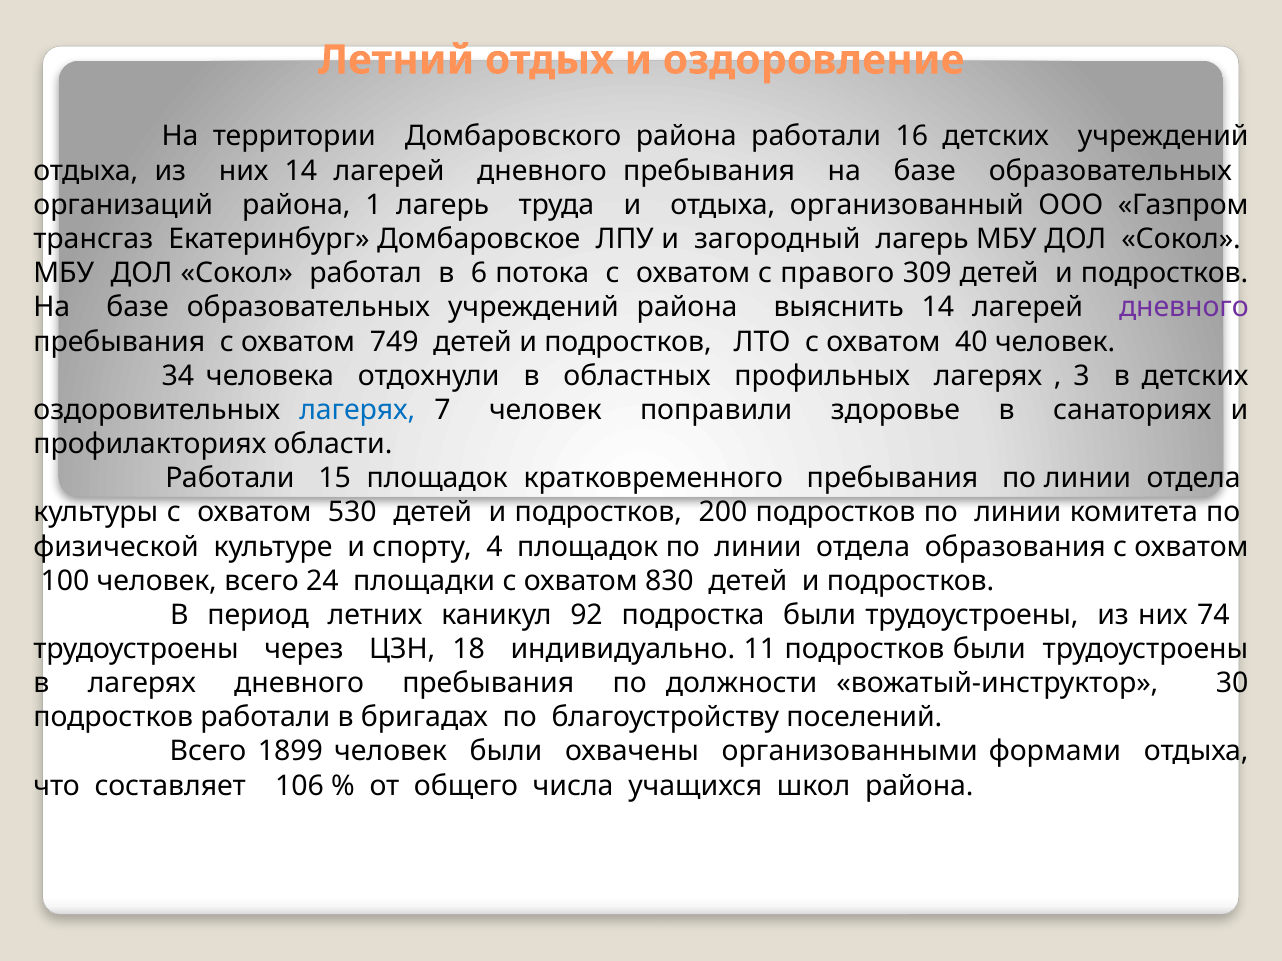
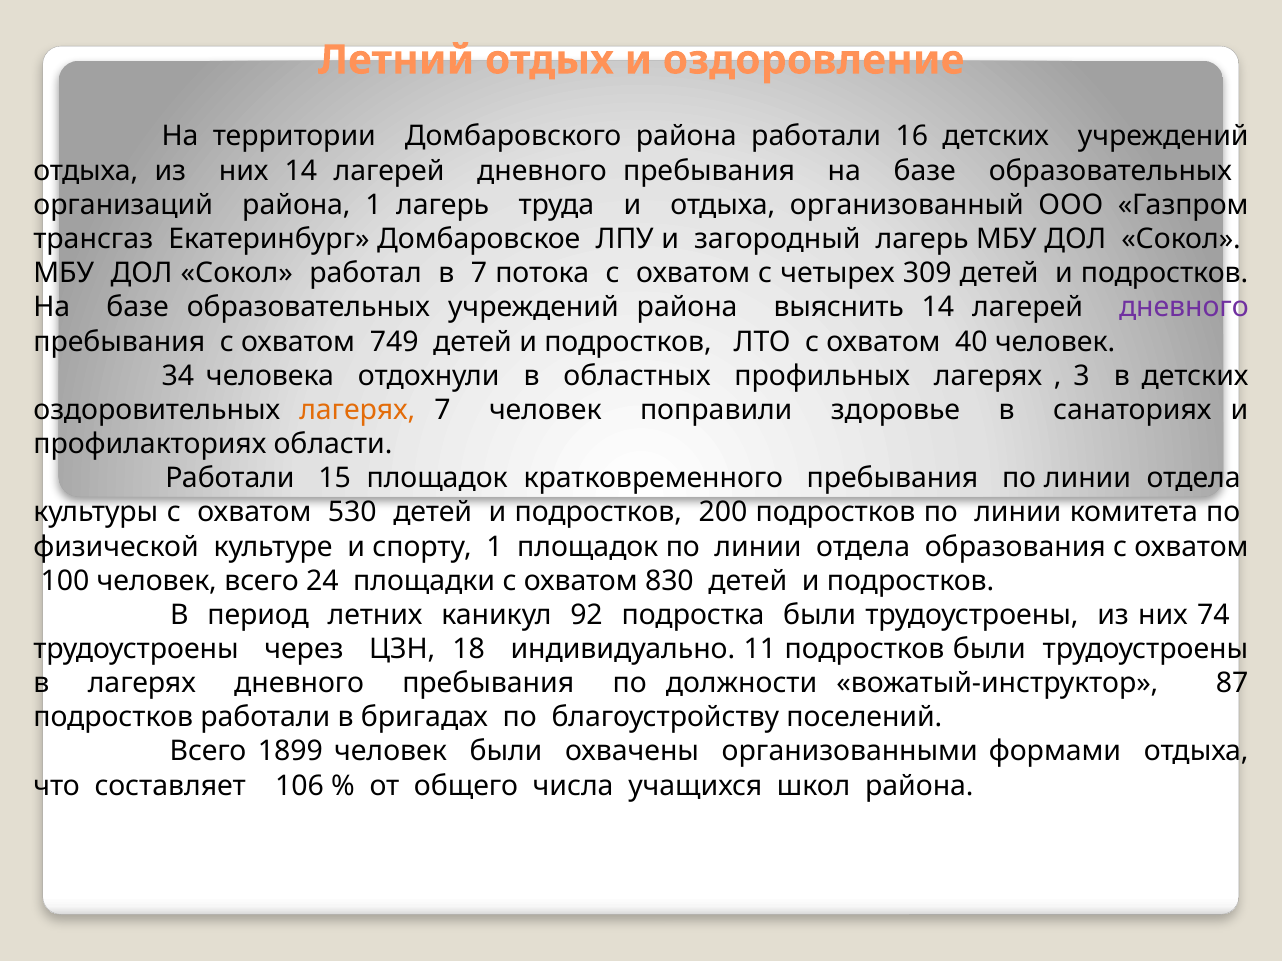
в 6: 6 -> 7
правого: правого -> четырех
лагерях at (357, 410) colour: blue -> orange
спорту 4: 4 -> 1
30: 30 -> 87
